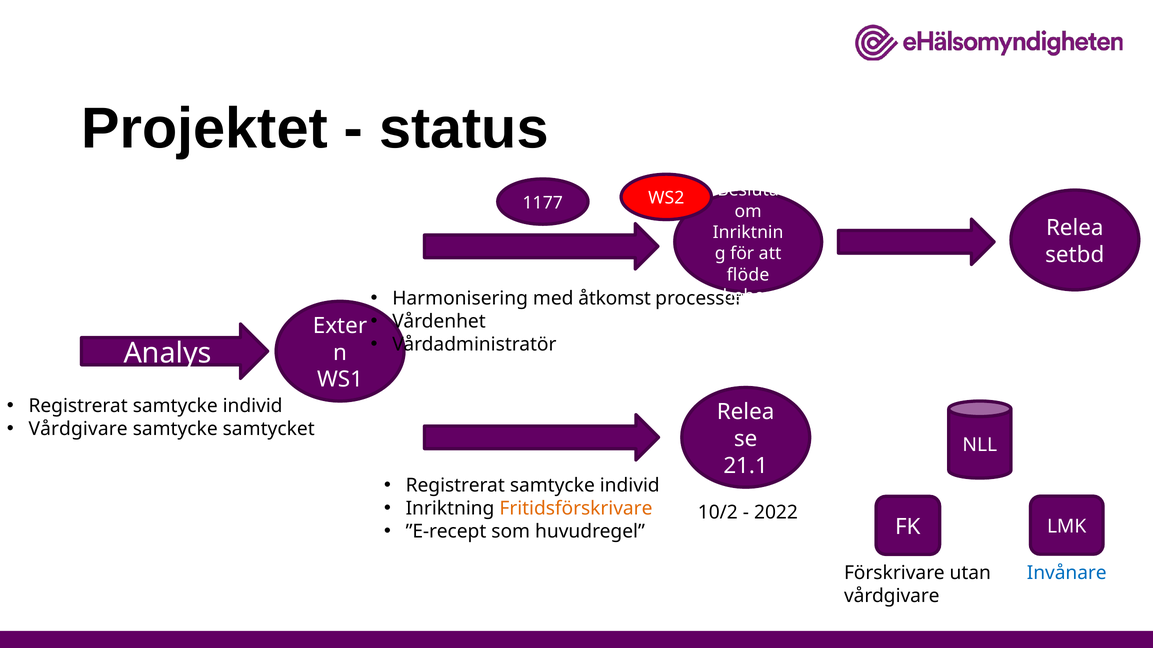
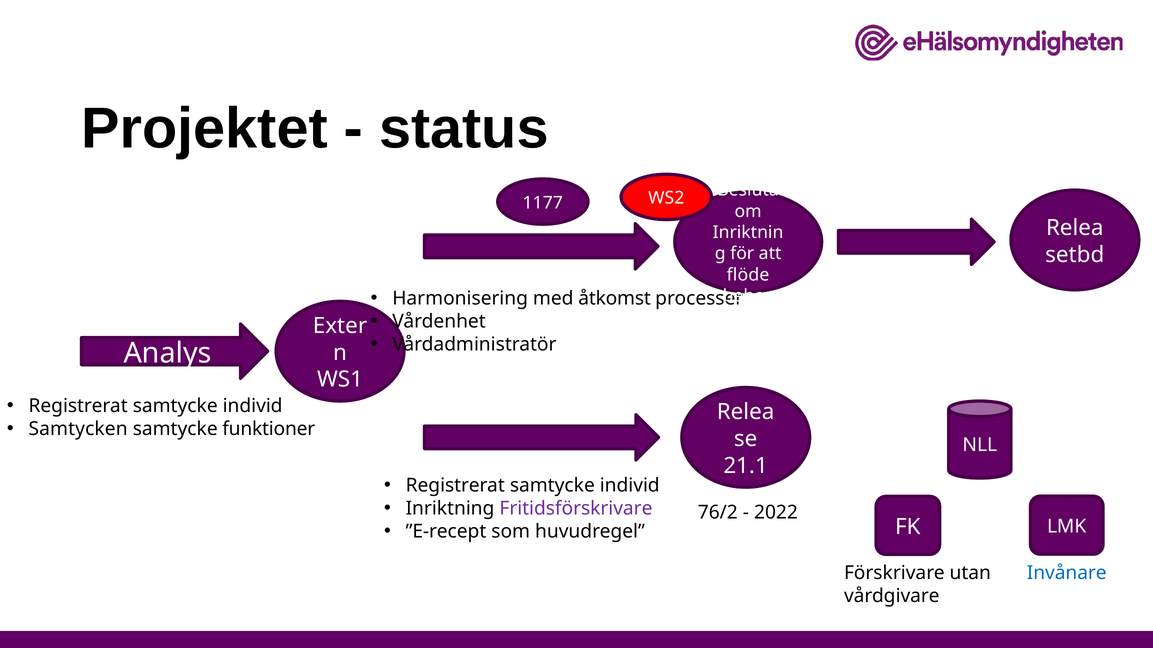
Vårdgivare at (78, 429): Vårdgivare -> Samtycken
samtycket: samtycket -> funktioner
Fritidsförskrivare colour: orange -> purple
10/2: 10/2 -> 76/2
